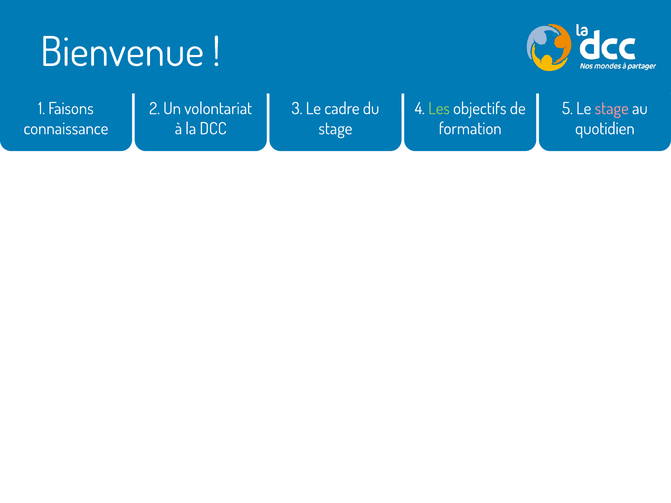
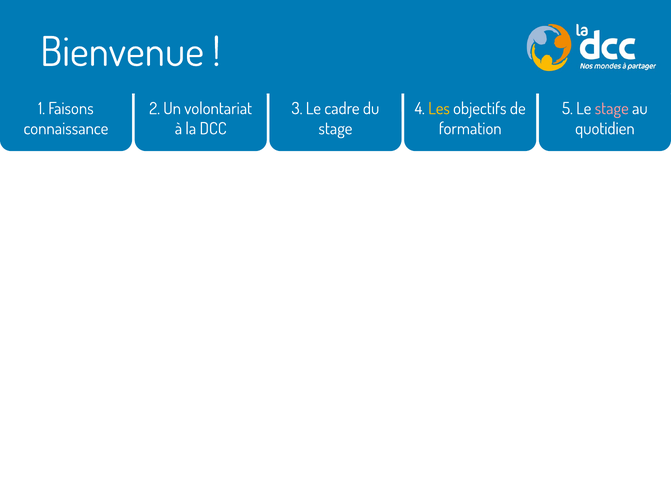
Les colour: light green -> yellow
